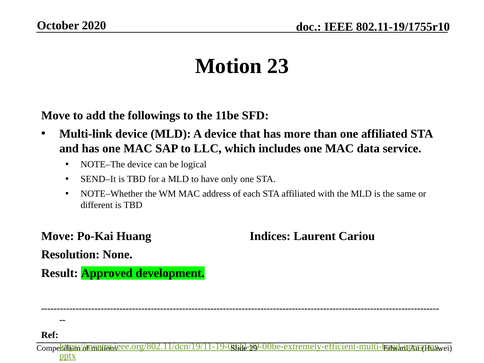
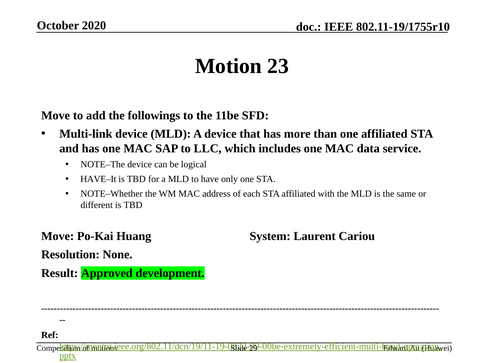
SEND–It: SEND–It -> HAVE–It
Indices: Indices -> System
